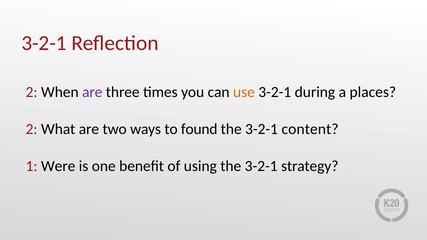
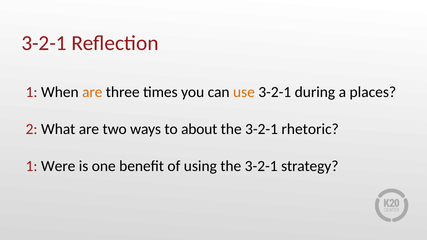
2 at (32, 92): 2 -> 1
are at (92, 92) colour: purple -> orange
found: found -> about
content: content -> rhetoric
